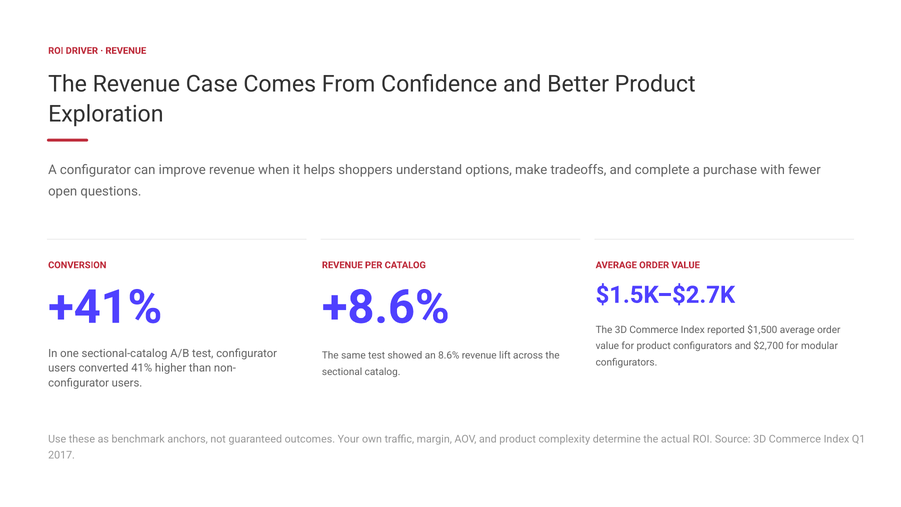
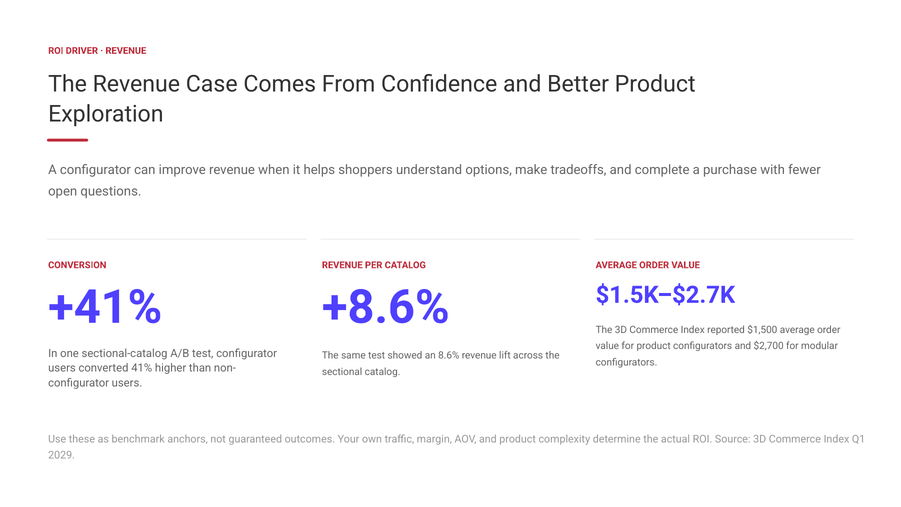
2017: 2017 -> 2029
